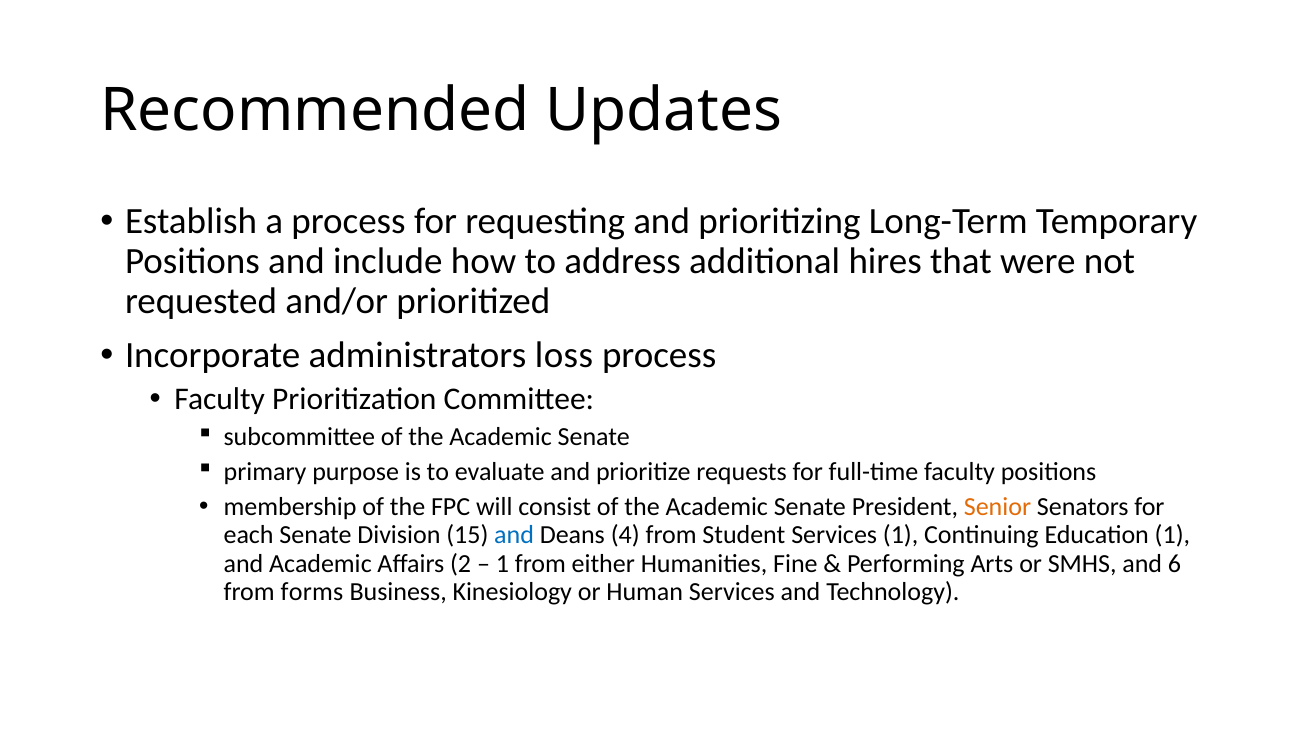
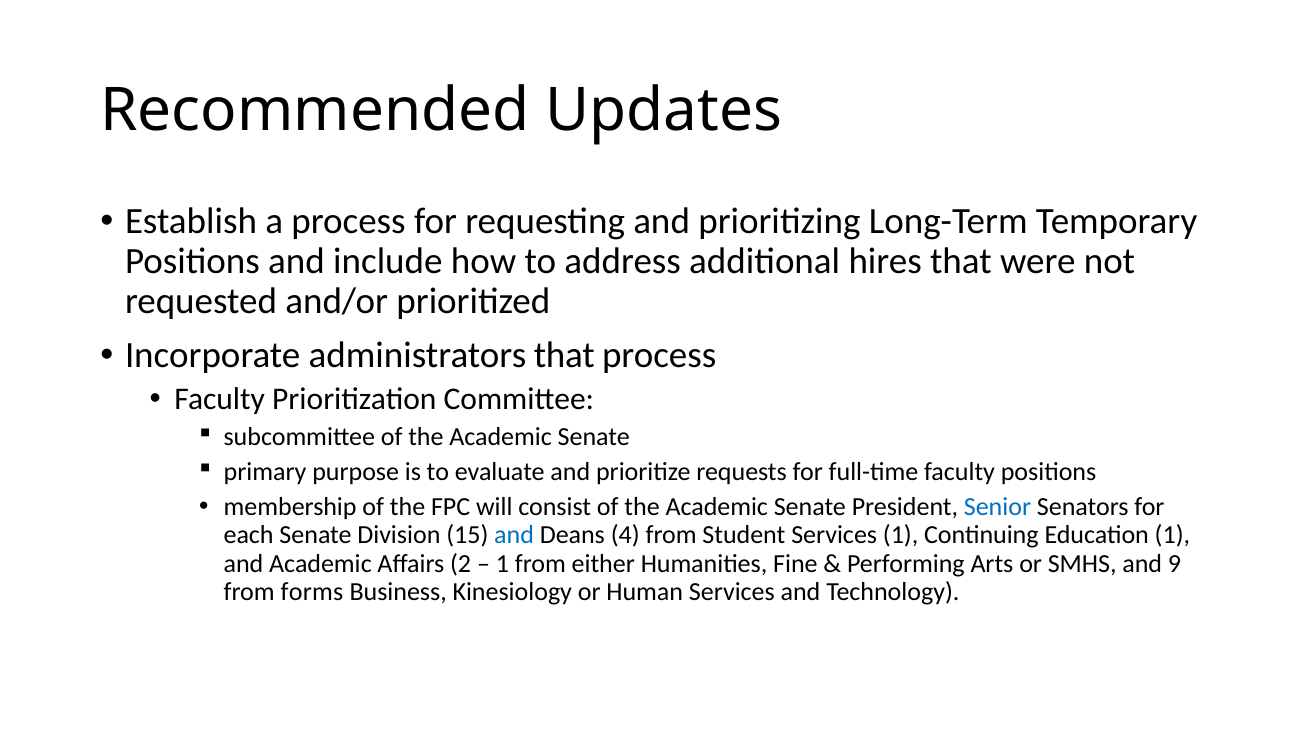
administrators loss: loss -> that
Senior colour: orange -> blue
6: 6 -> 9
